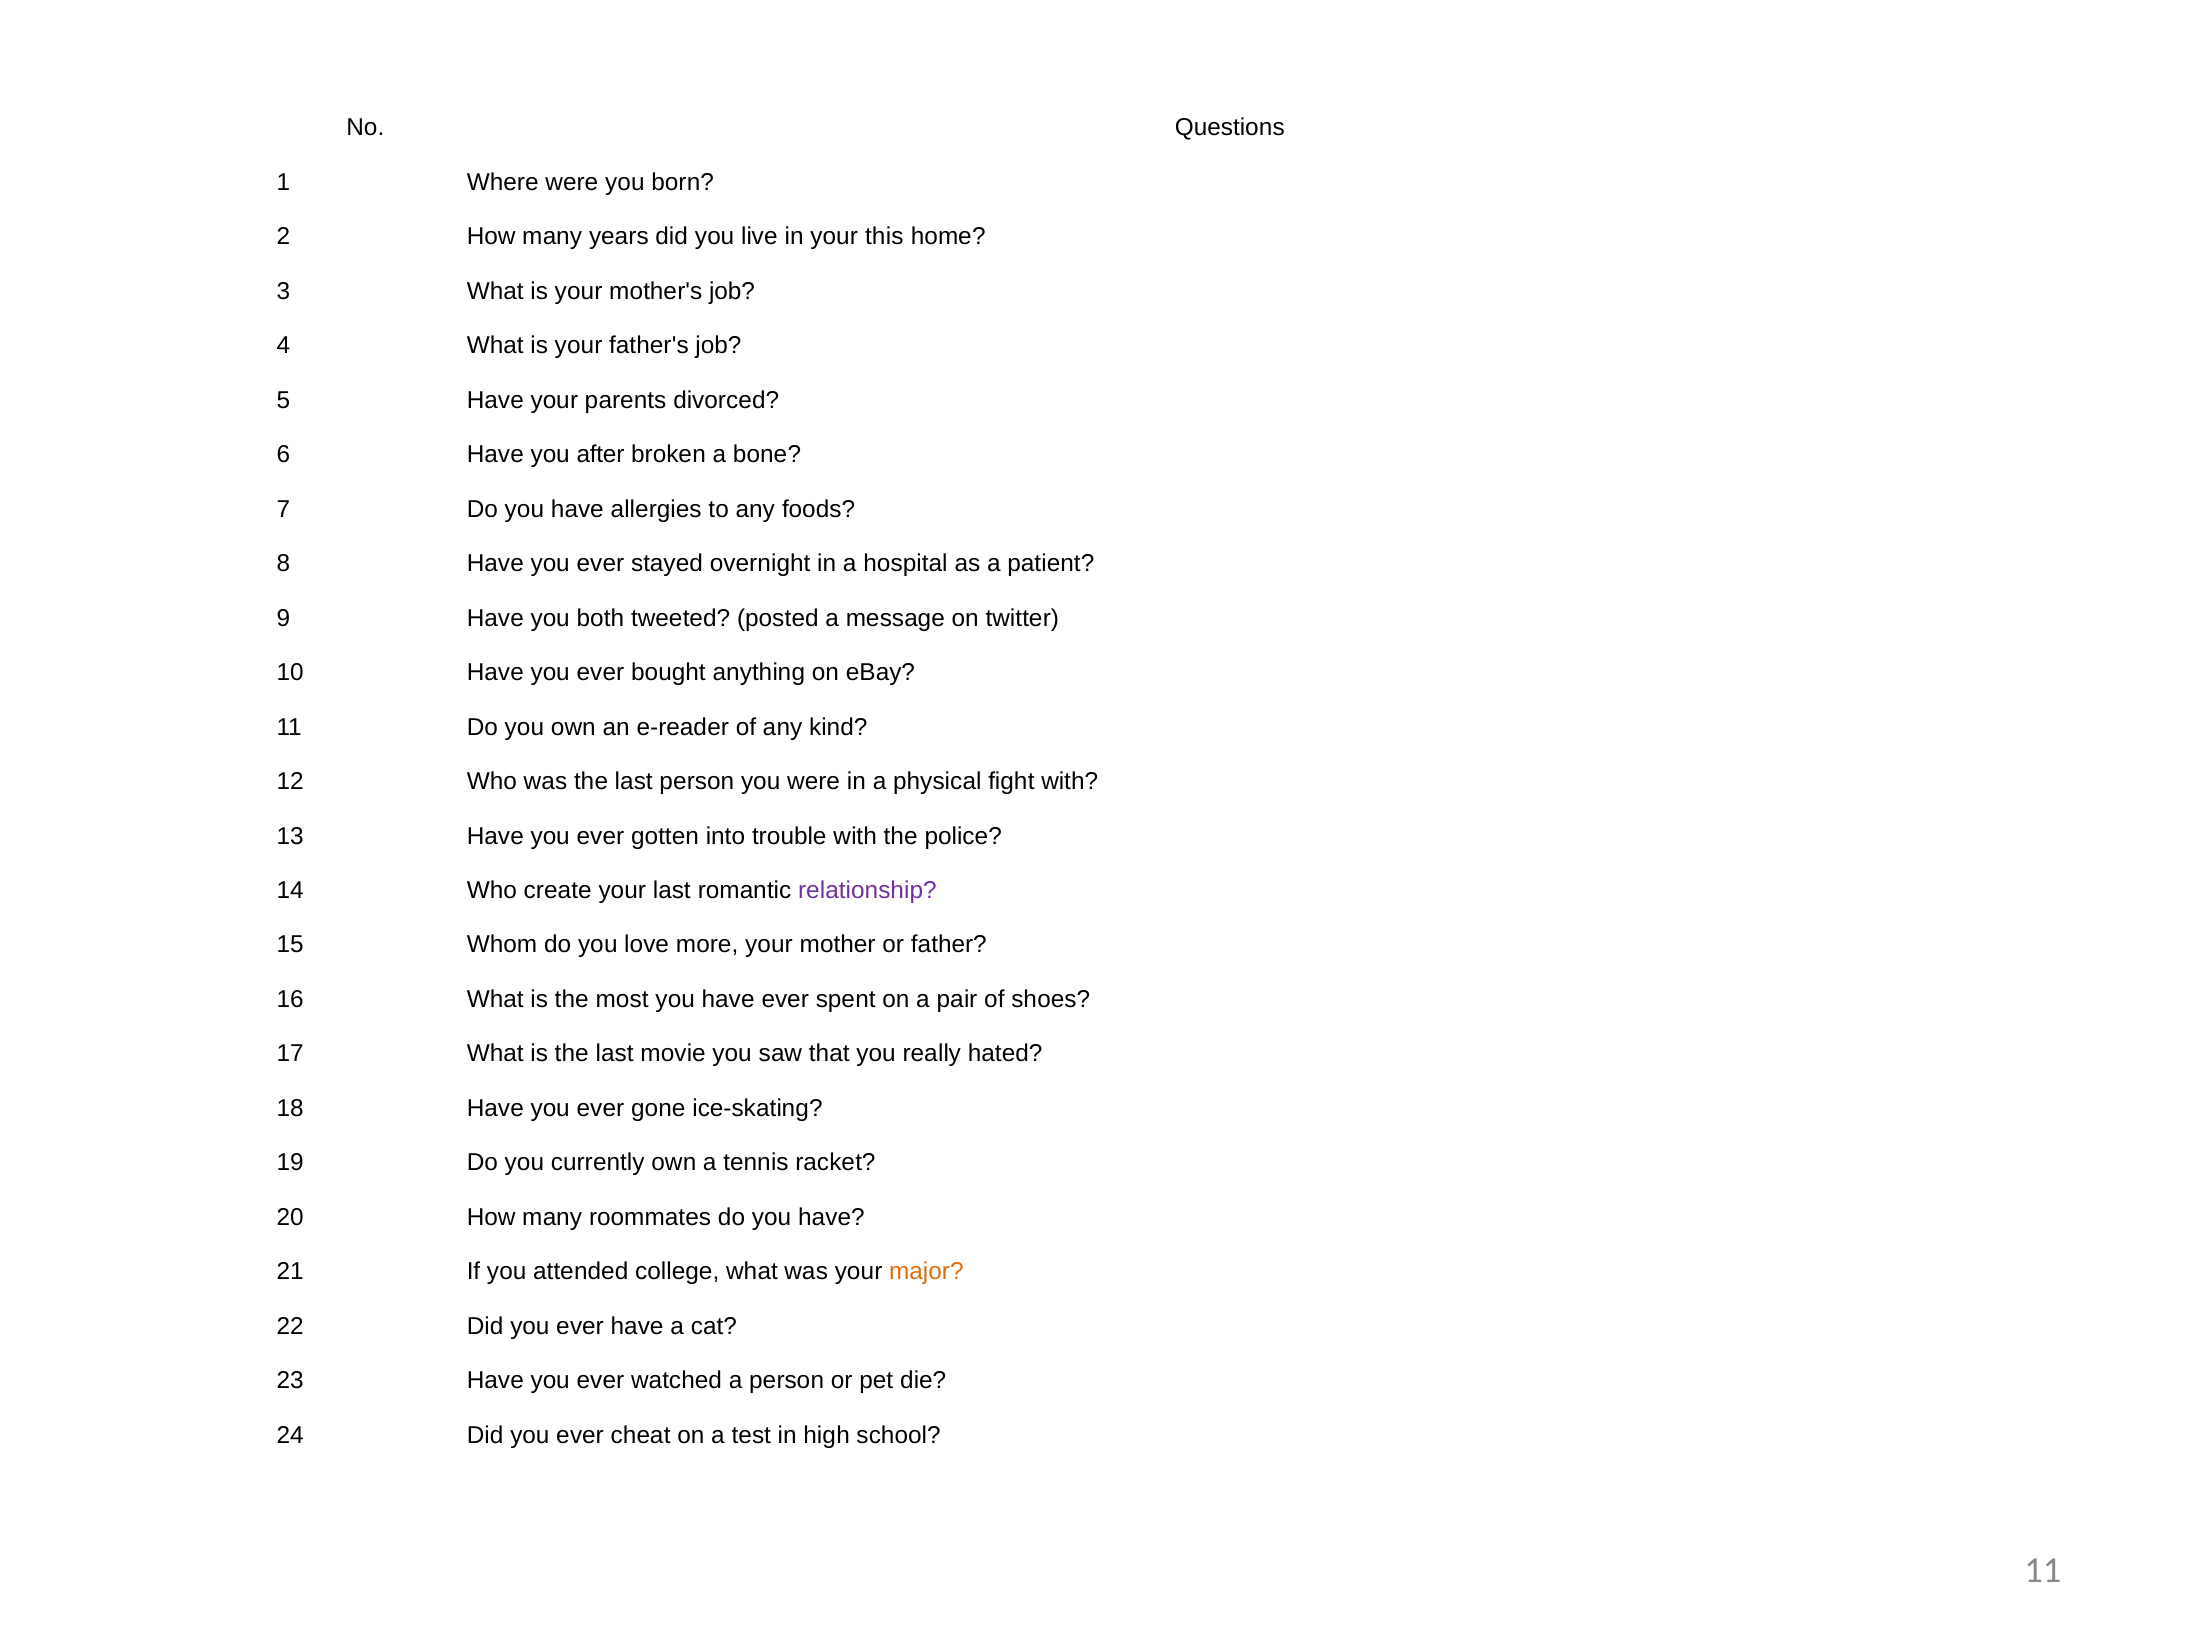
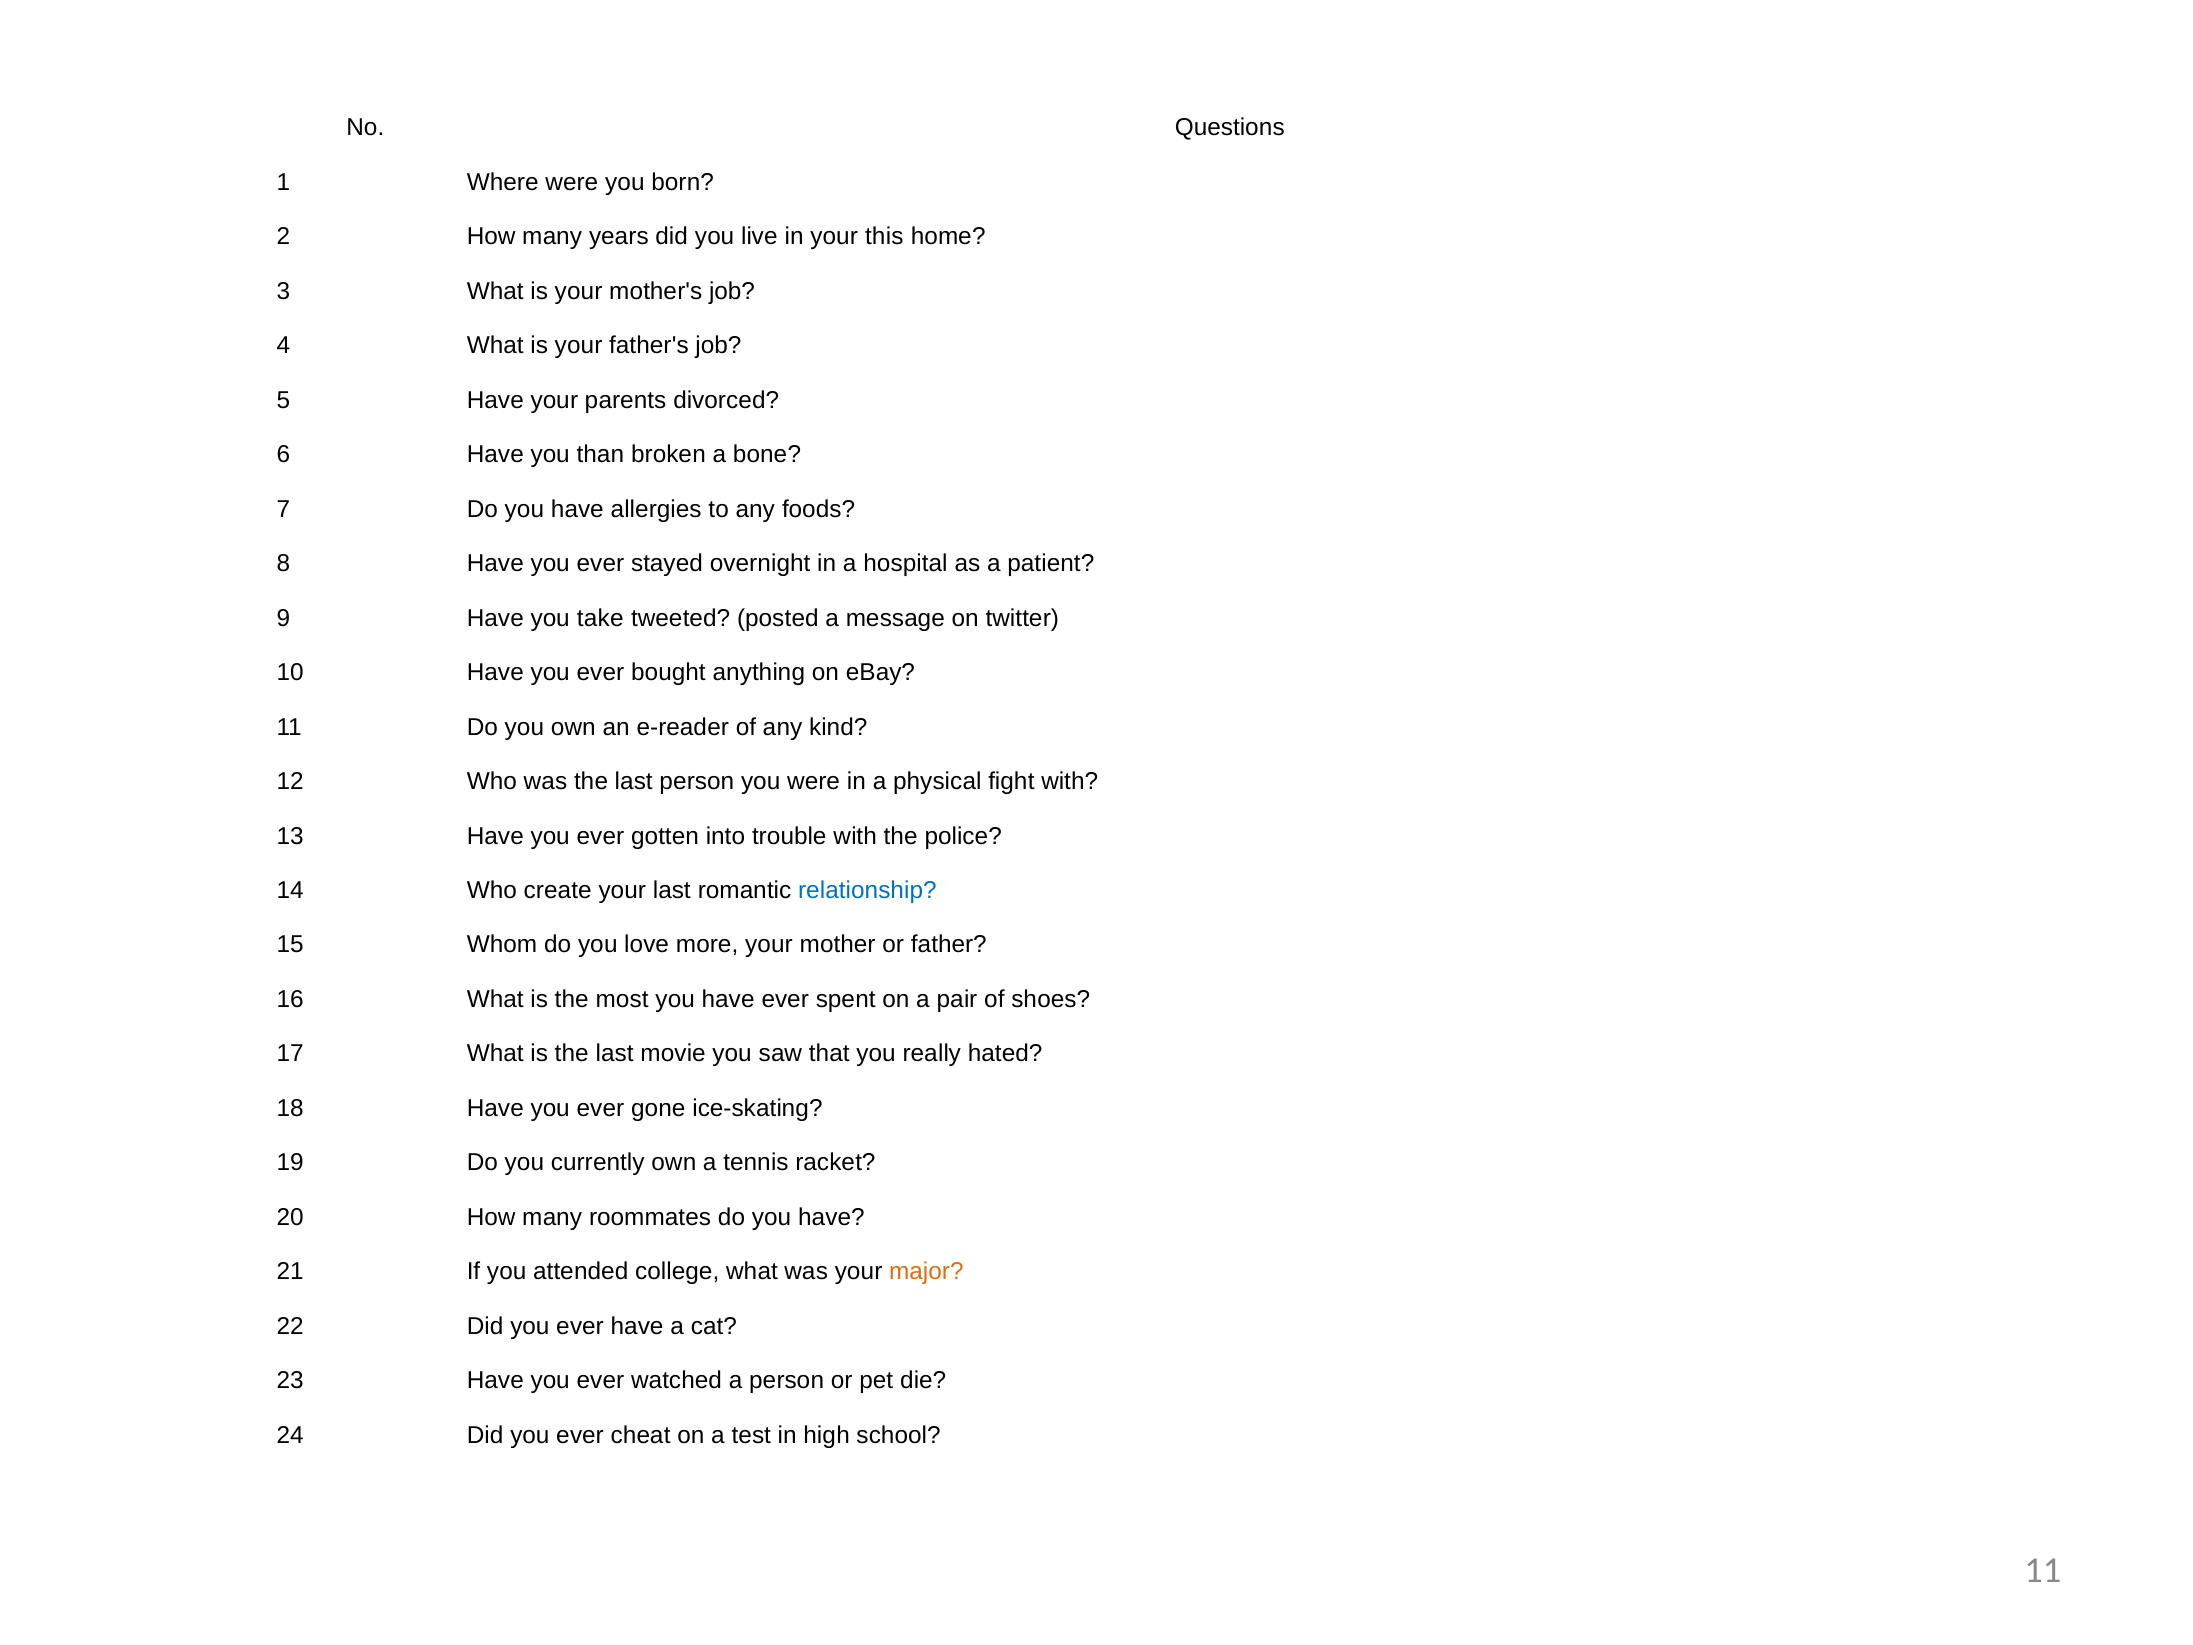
after: after -> than
both: both -> take
relationship colour: purple -> blue
